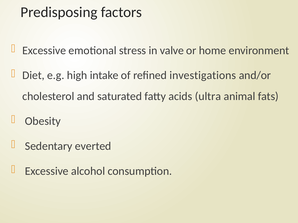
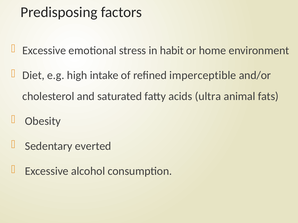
valve: valve -> habit
investigations: investigations -> imperceptible
